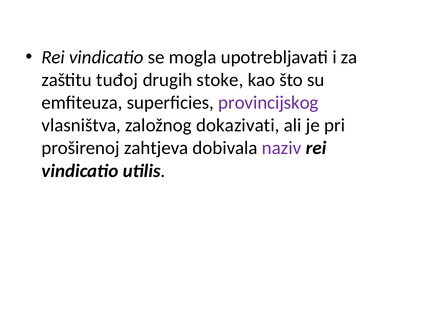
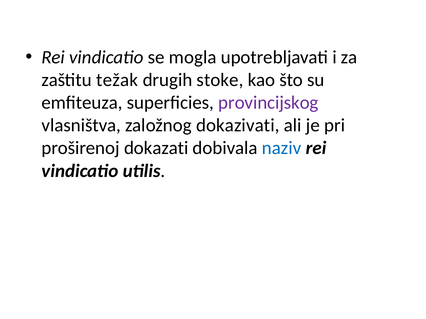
tuđoj: tuđoj -> težak
zahtjeva: zahtjeva -> dokazati
naziv colour: purple -> blue
